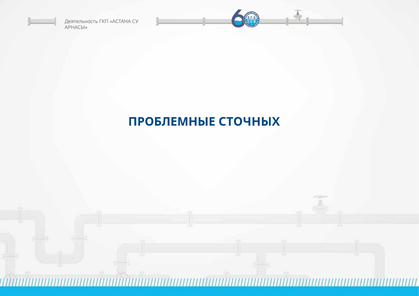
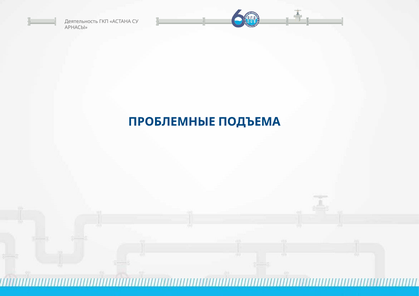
СТОЧНЫХ: СТОЧНЫХ -> ПОДЪЕМА
